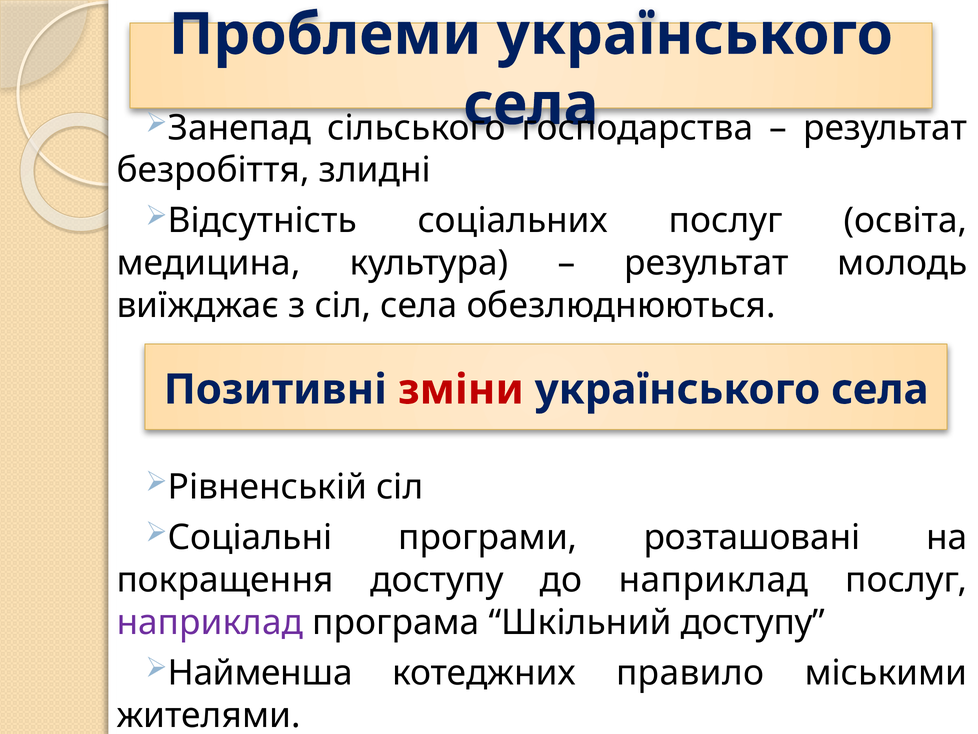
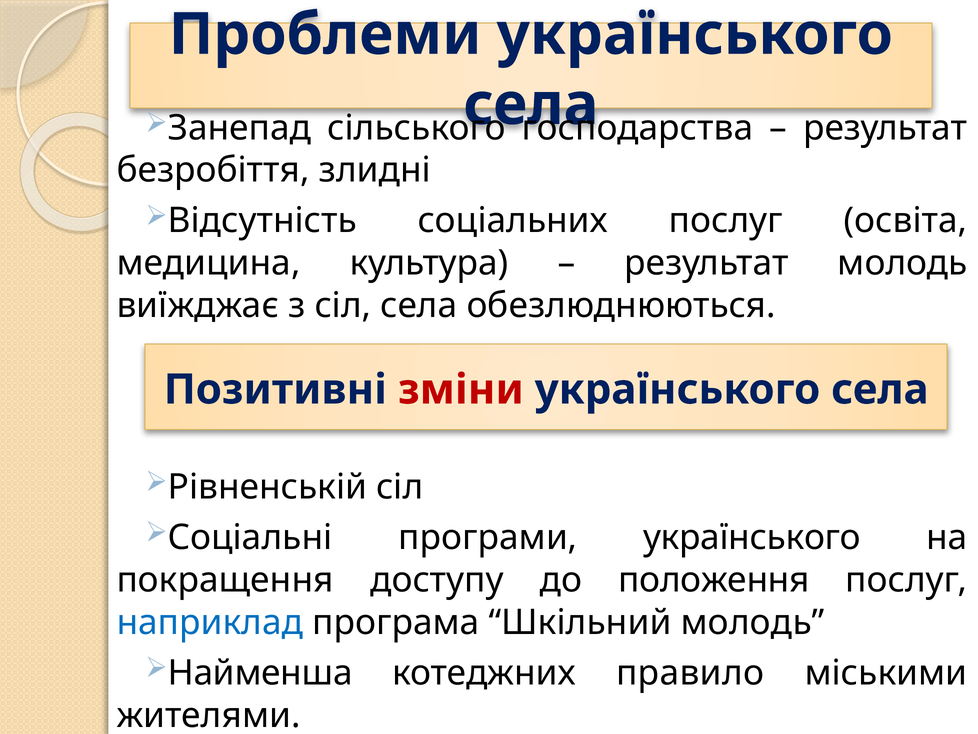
програми розташовані: розташовані -> українського
до наприклад: наприклад -> положення
наприклад at (210, 622) colour: purple -> blue
Шкільний доступу: доступу -> молодь
